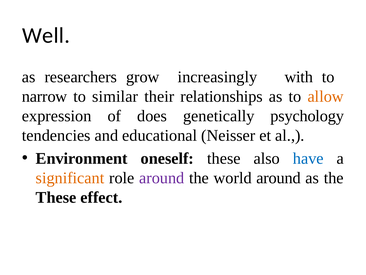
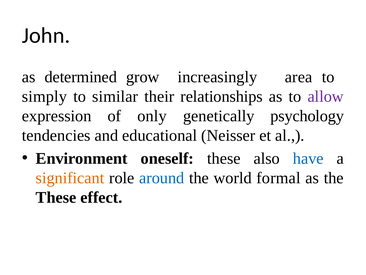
Well: Well -> John
researchers: researchers -> determined
with: with -> area
narrow: narrow -> simply
allow colour: orange -> purple
does: does -> only
around at (162, 178) colour: purple -> blue
world around: around -> formal
